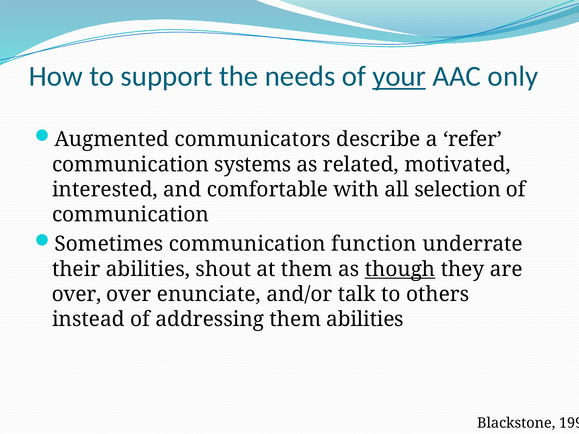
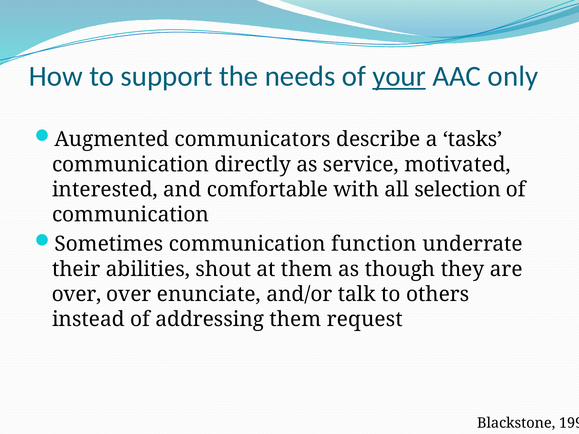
refer: refer -> tasks
systems: systems -> directly
related: related -> service
though underline: present -> none
them abilities: abilities -> request
